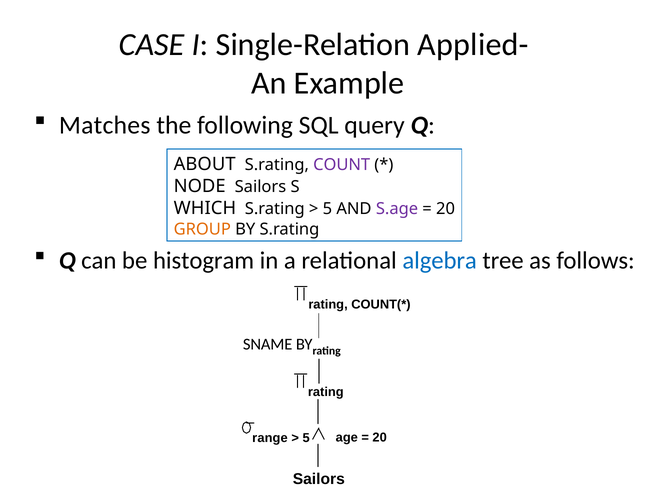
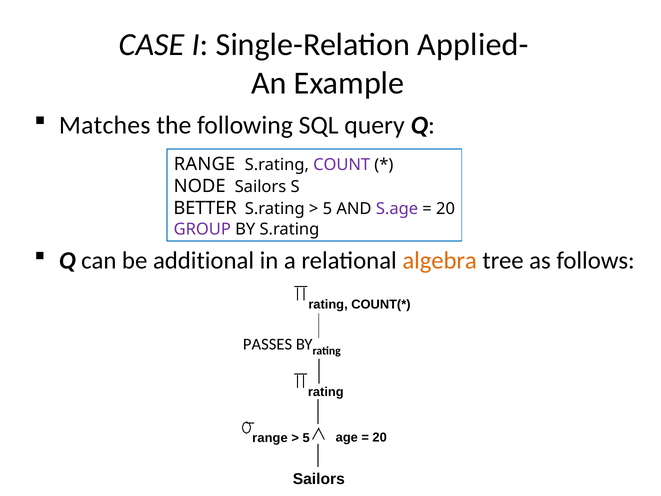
ABOUT at (205, 164): ABOUT -> RANGE
WHICH: WHICH -> BETTER
GROUP colour: orange -> purple
histogram: histogram -> additional
algebra colour: blue -> orange
SNAME: SNAME -> PASSES
